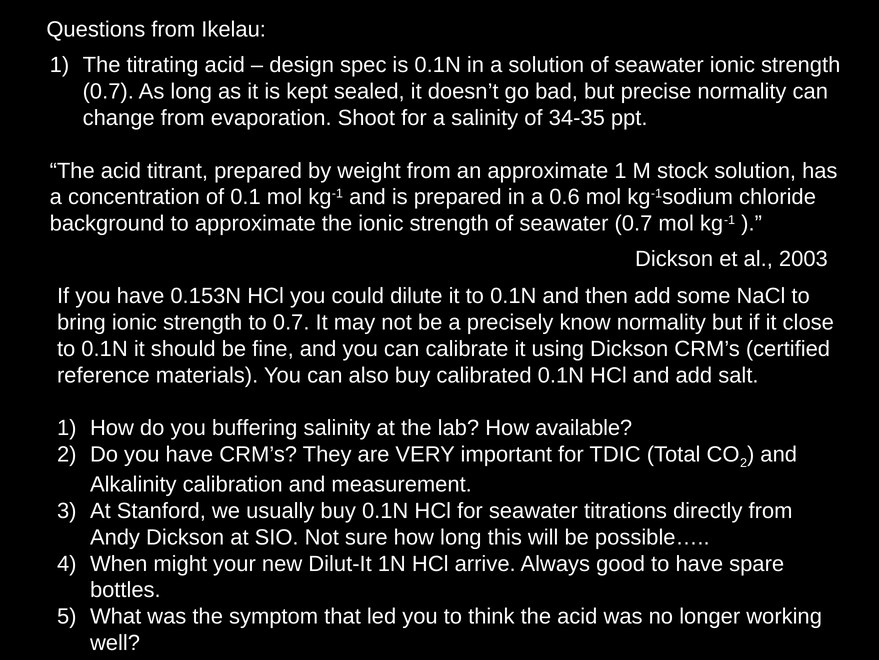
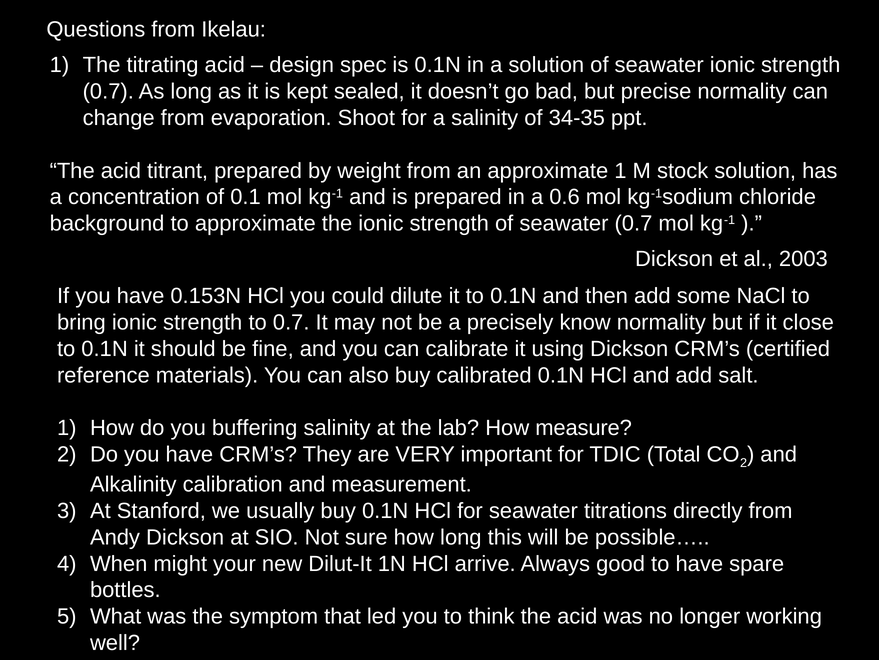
available: available -> measure
